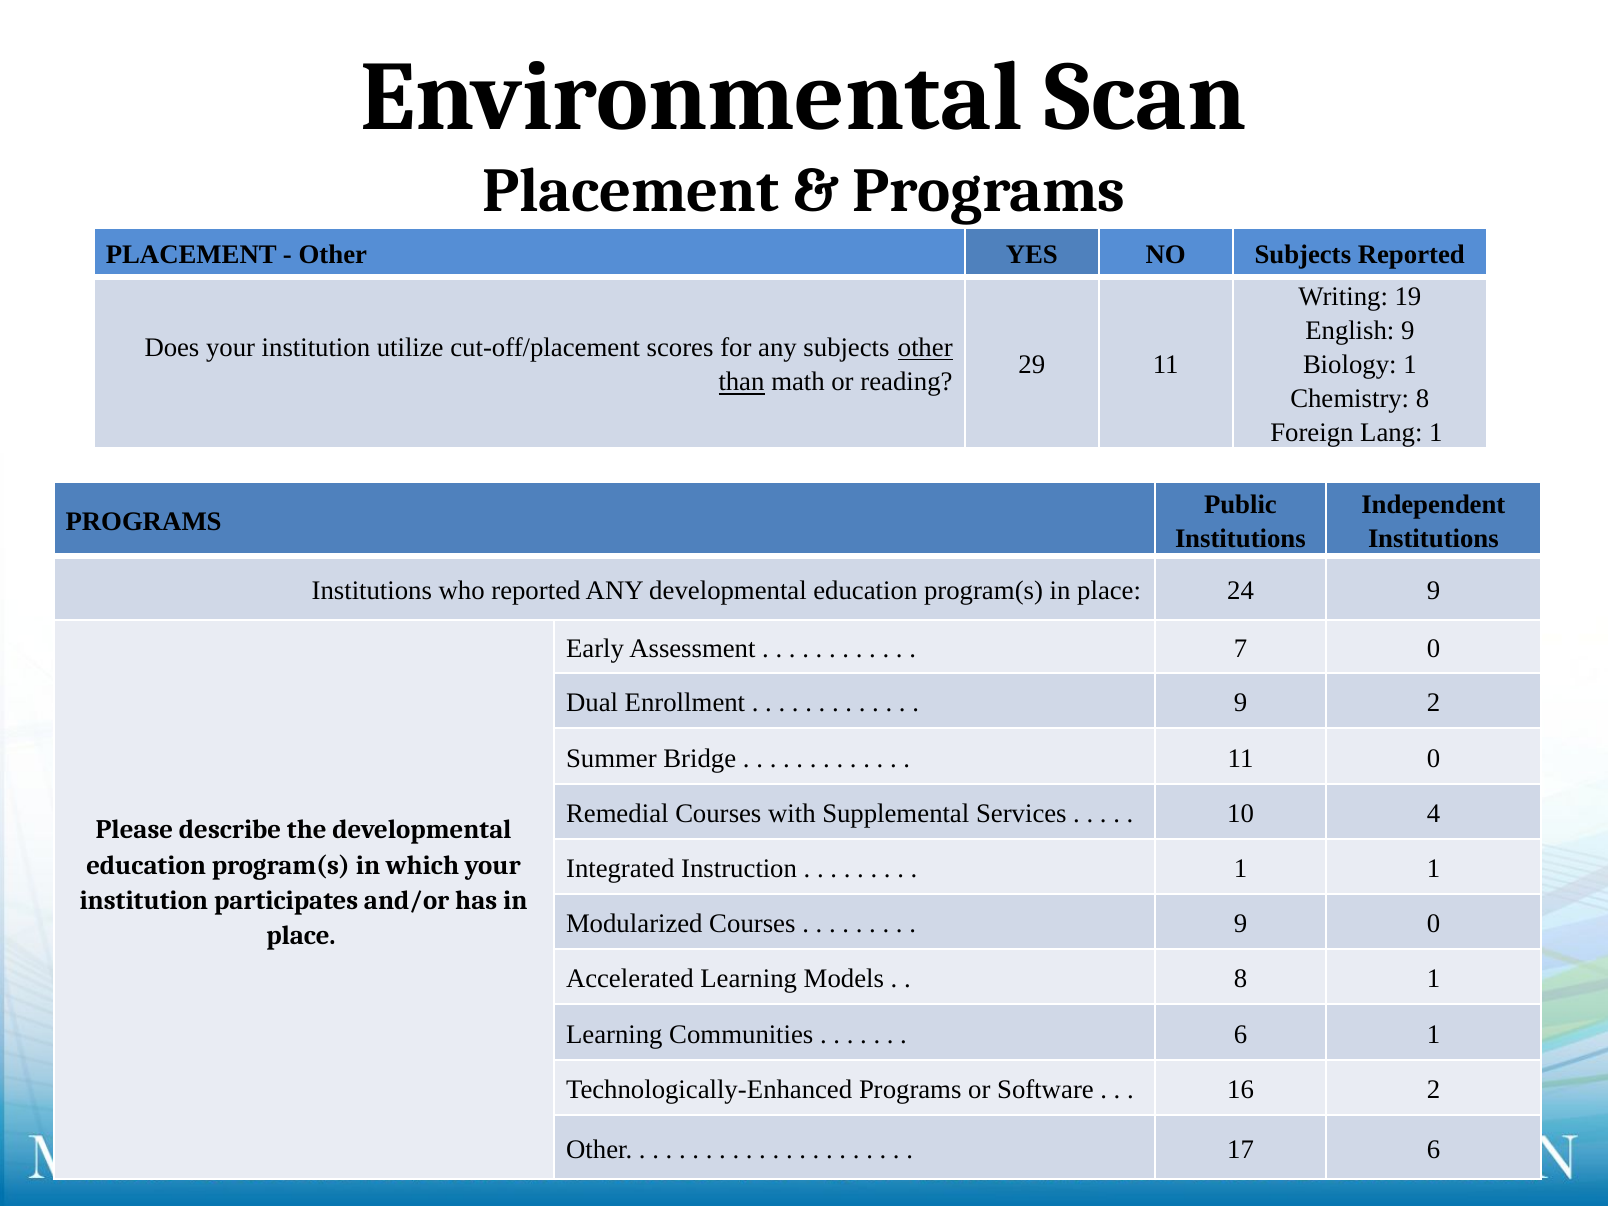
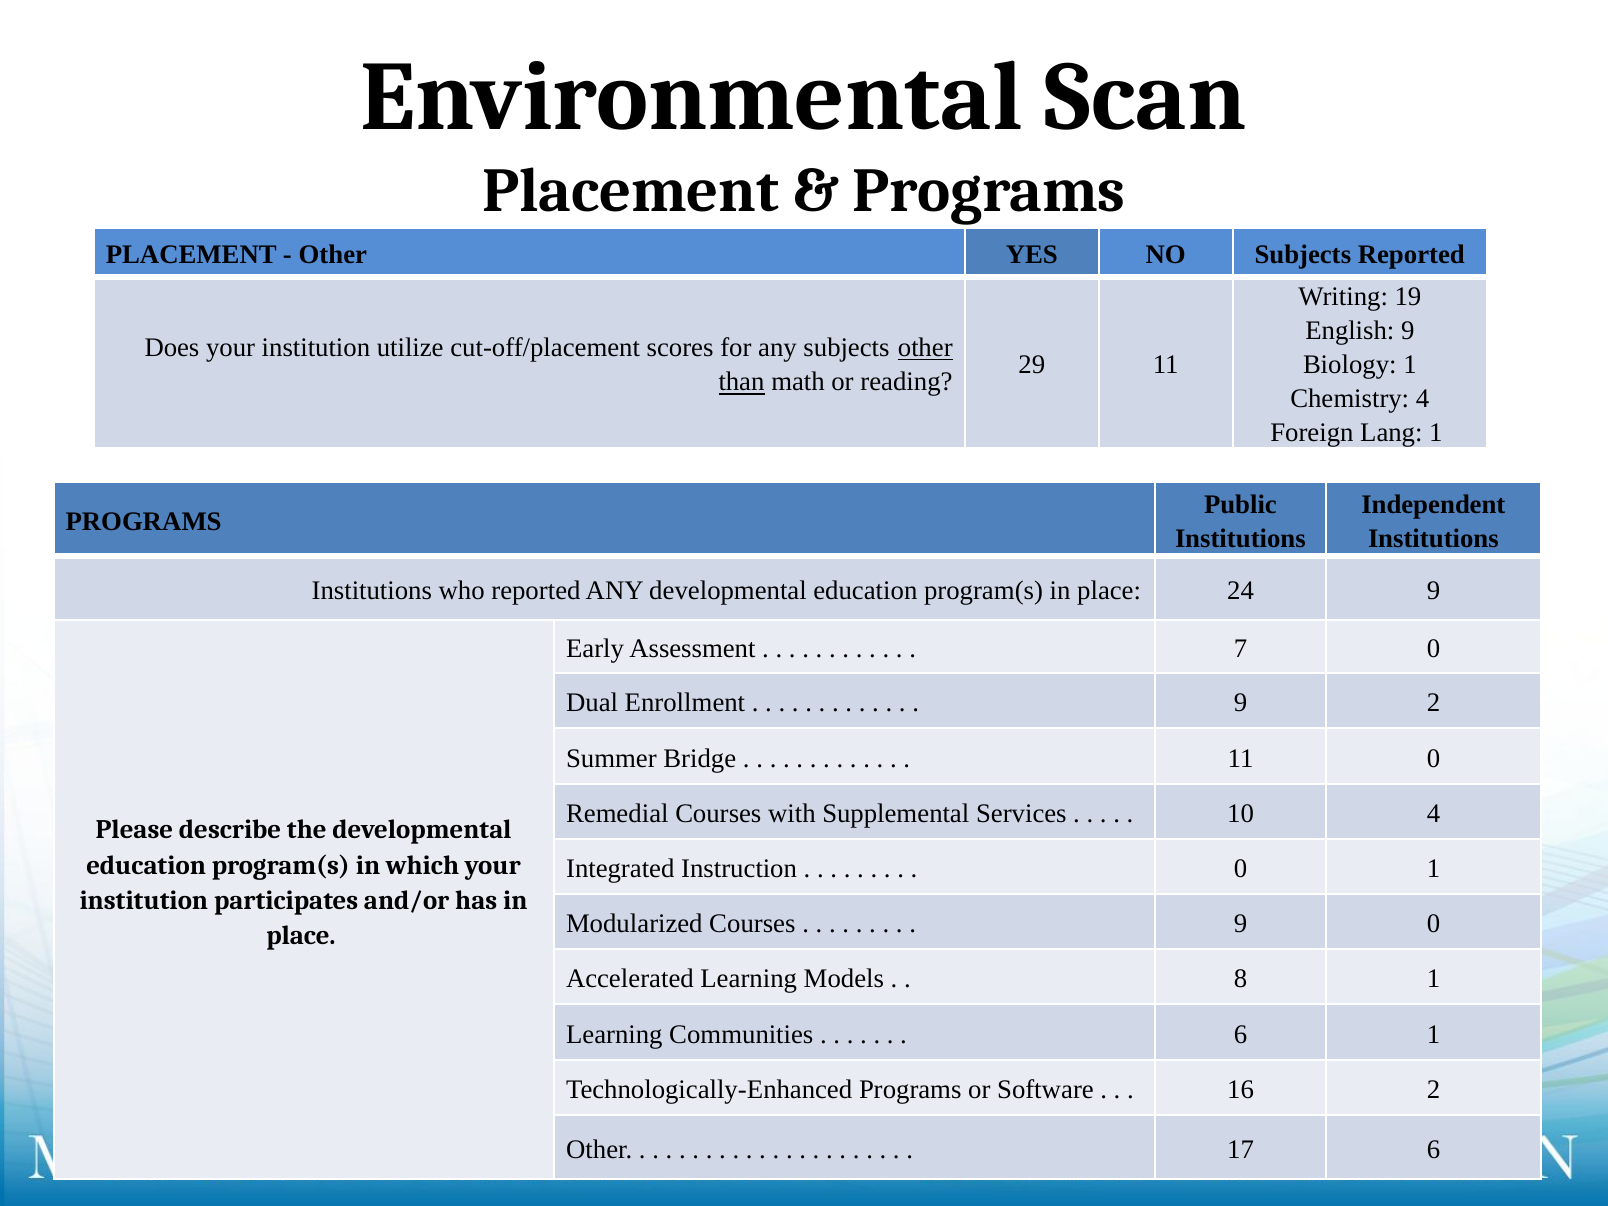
Chemistry 8: 8 -> 4
1 at (1241, 869): 1 -> 0
